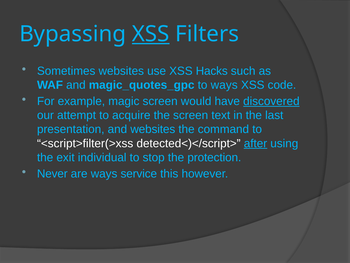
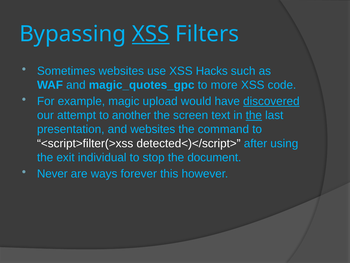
to ways: ways -> more
magic screen: screen -> upload
acquire: acquire -> another
the at (254, 115) underline: none -> present
after underline: present -> none
protection: protection -> document
service: service -> forever
